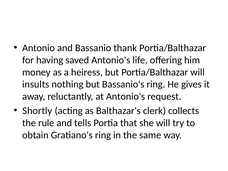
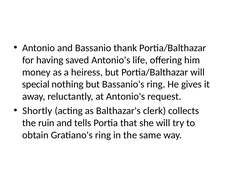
insults: insults -> special
rule: rule -> ruin
